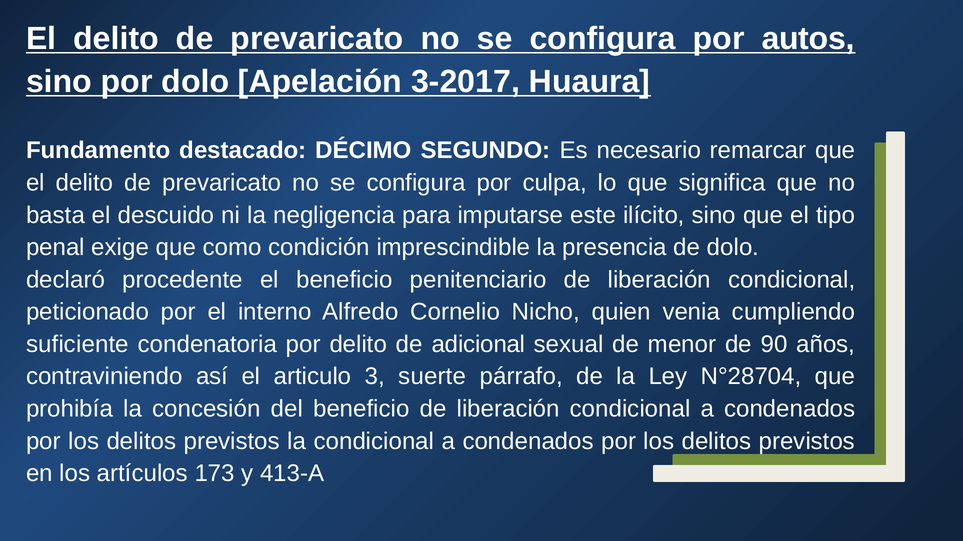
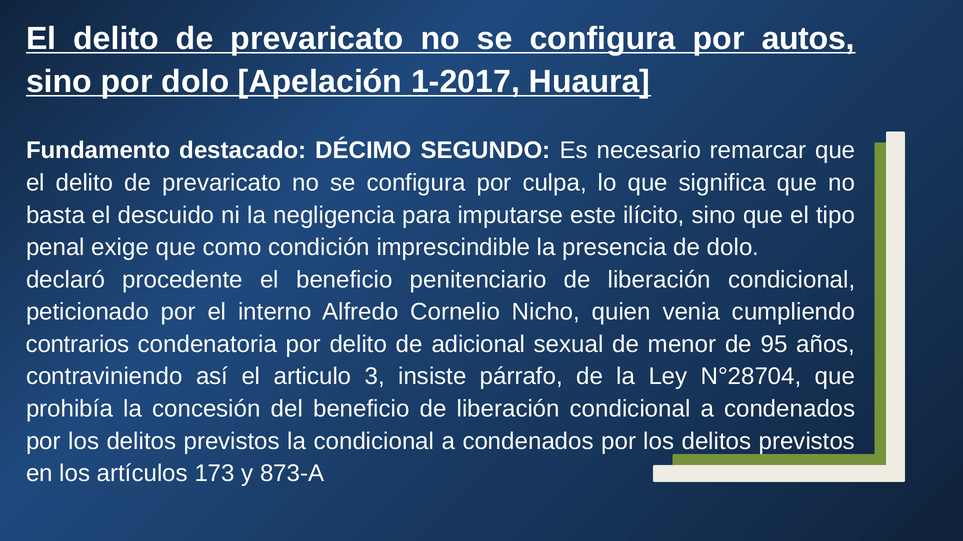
3-2017: 3-2017 -> 1-2017
suficiente: suficiente -> contrarios
90: 90 -> 95
suerte: suerte -> insiste
413-A: 413-A -> 873-A
